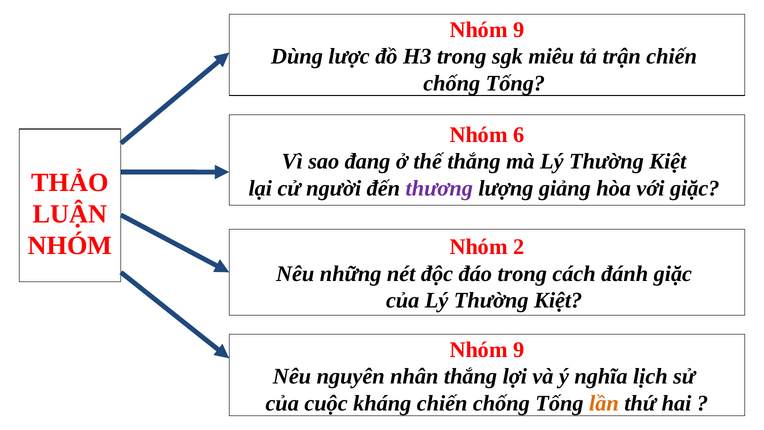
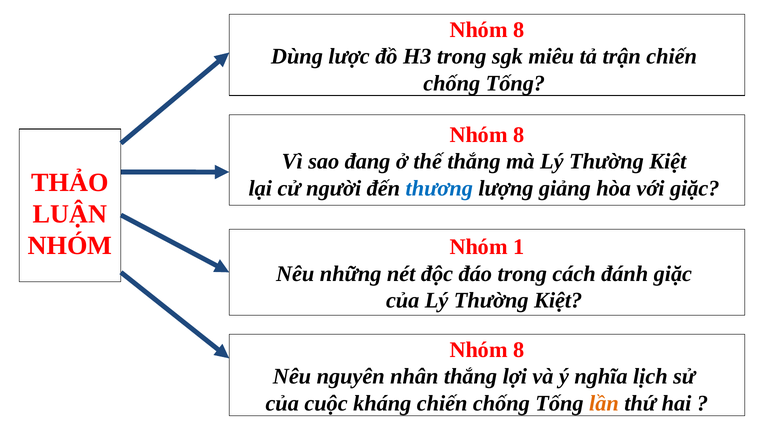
9 at (519, 30): 9 -> 8
6 at (519, 135): 6 -> 8
thương colour: purple -> blue
2: 2 -> 1
9 at (519, 350): 9 -> 8
